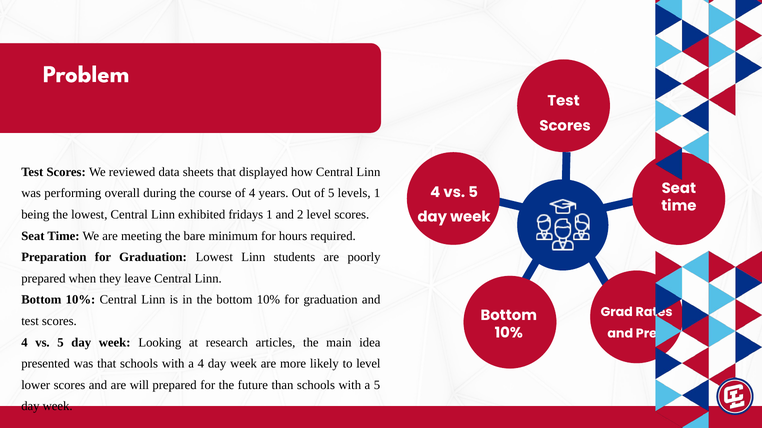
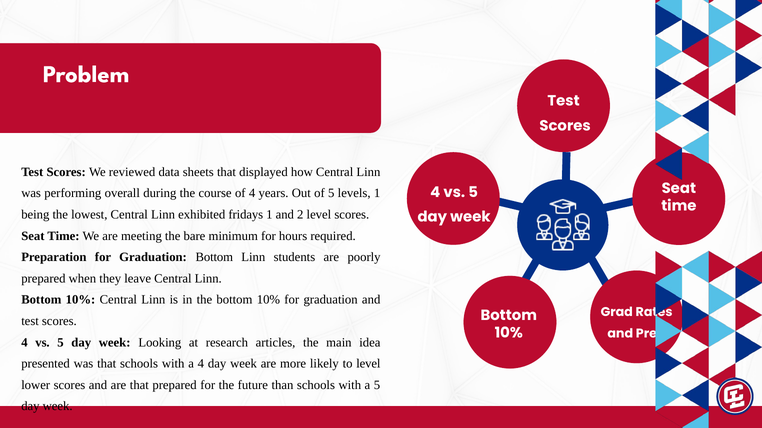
Graduation Lowest: Lowest -> Bottom
are will: will -> that
